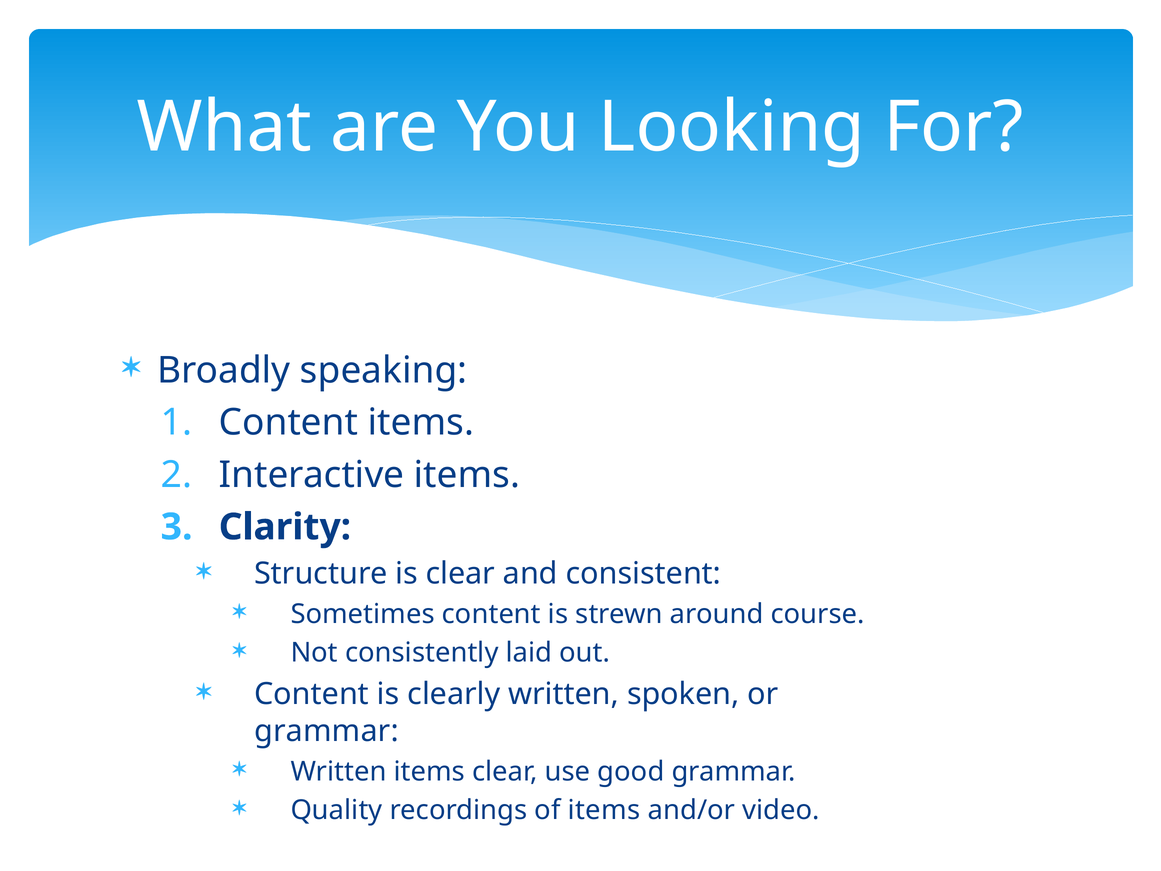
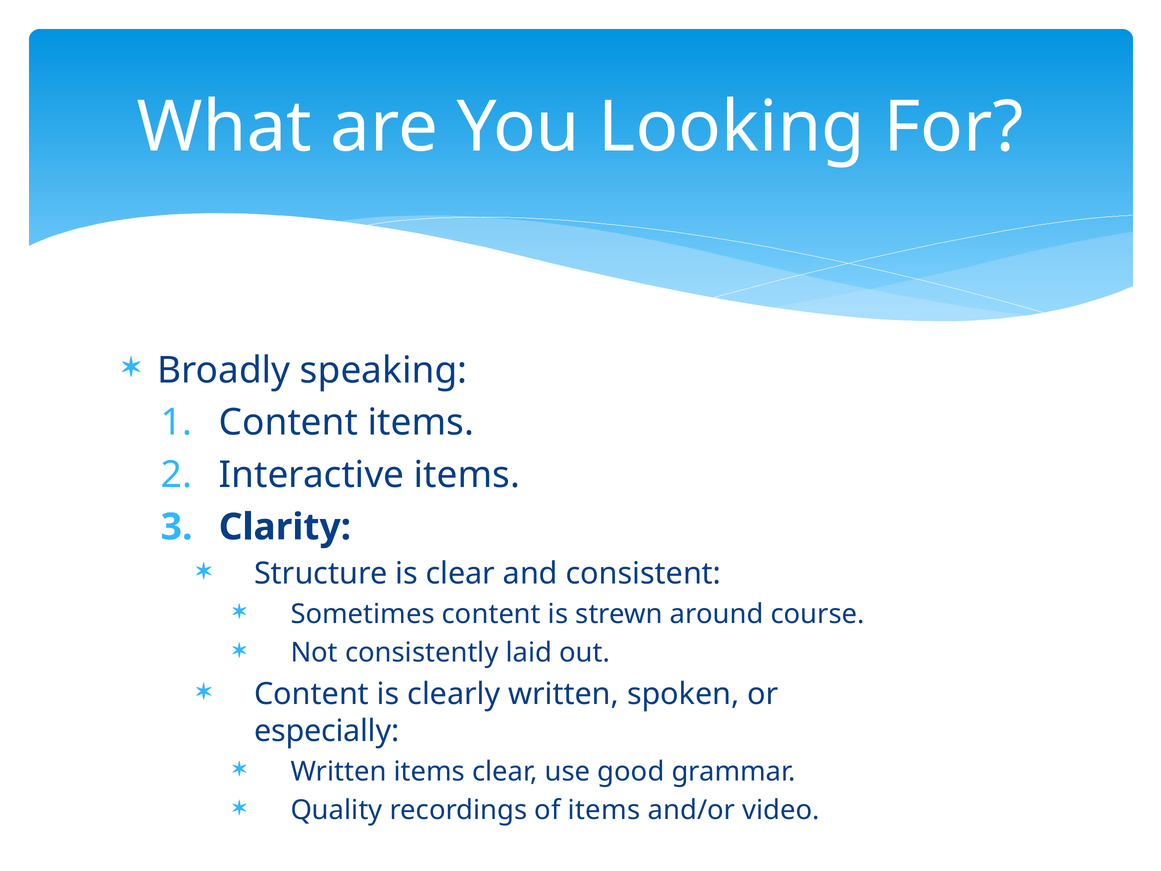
grammar at (327, 731): grammar -> especially
